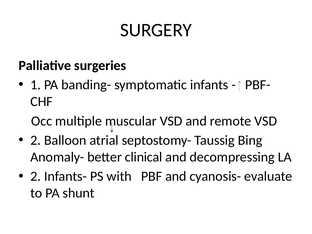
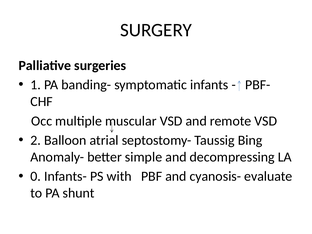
clinical: clinical -> simple
2 at (36, 176): 2 -> 0
